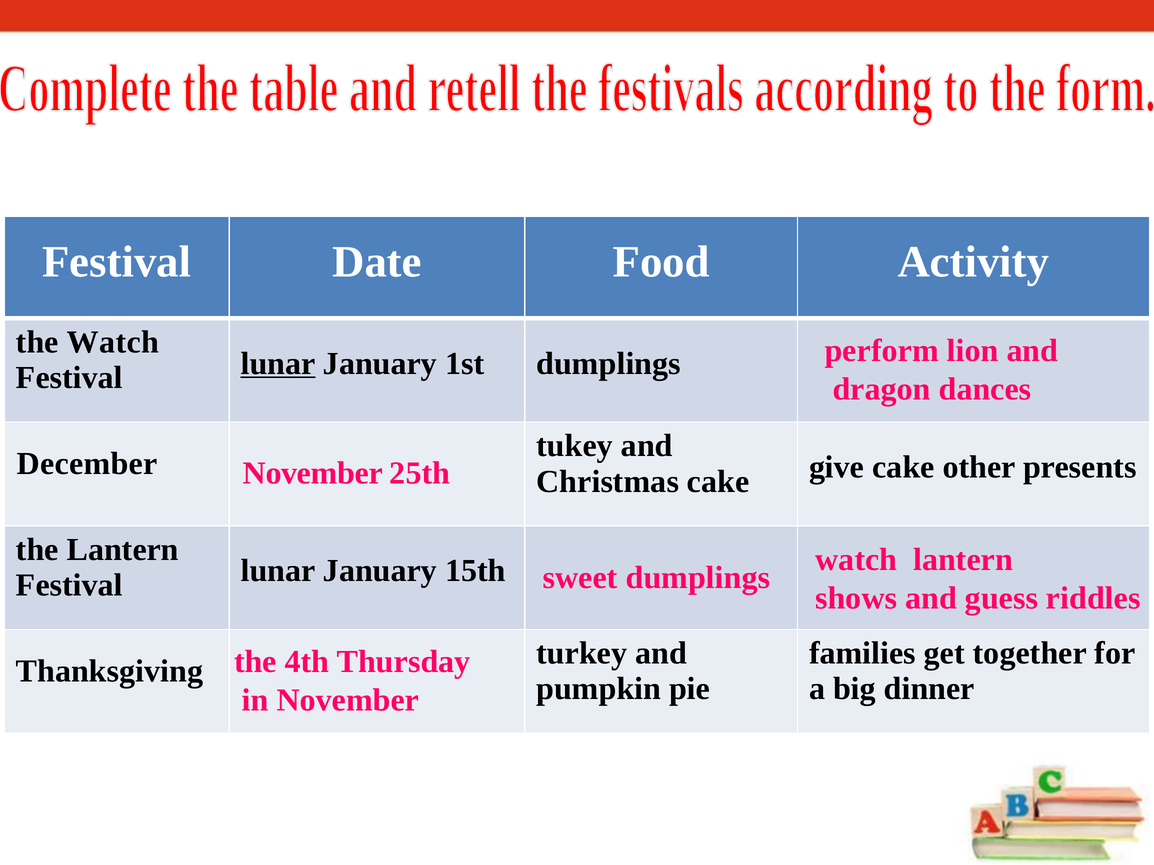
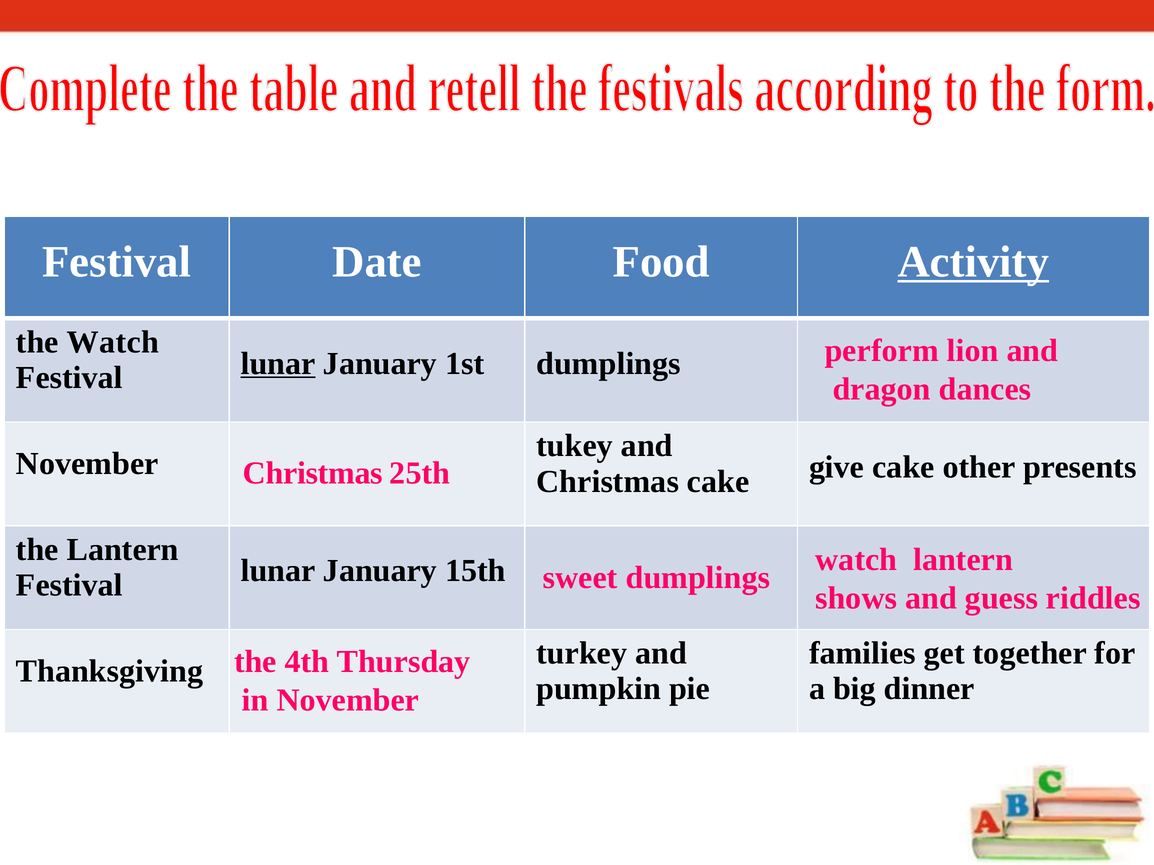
Activity underline: none -> present
December at (87, 464): December -> November
November at (313, 474): November -> Christmas
